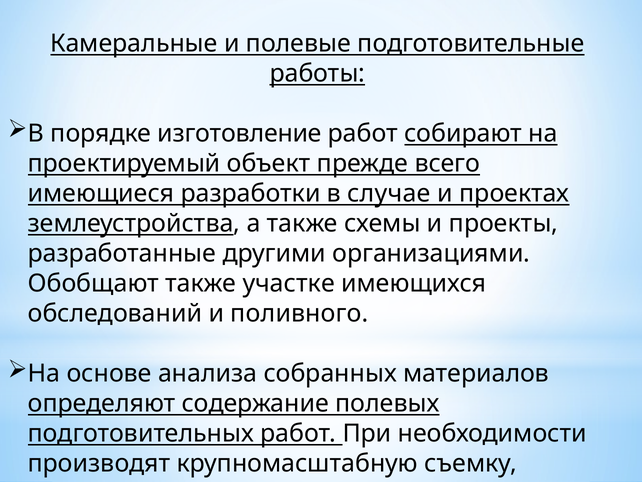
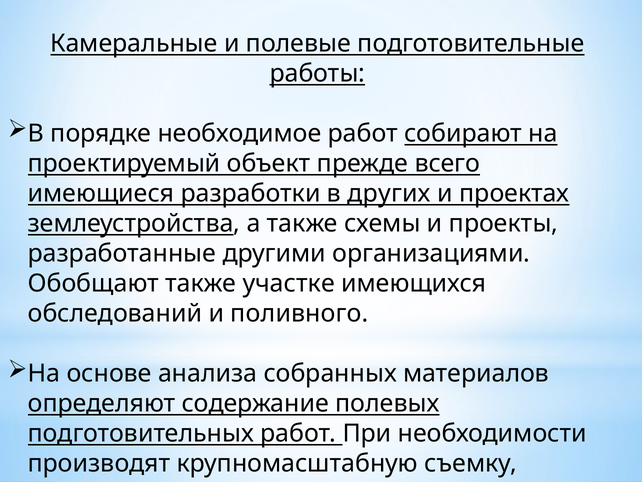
изготовление: изготовление -> необходимое
случае: случае -> других
